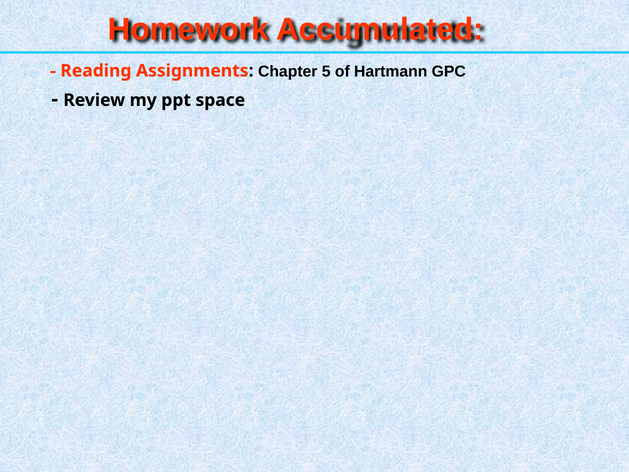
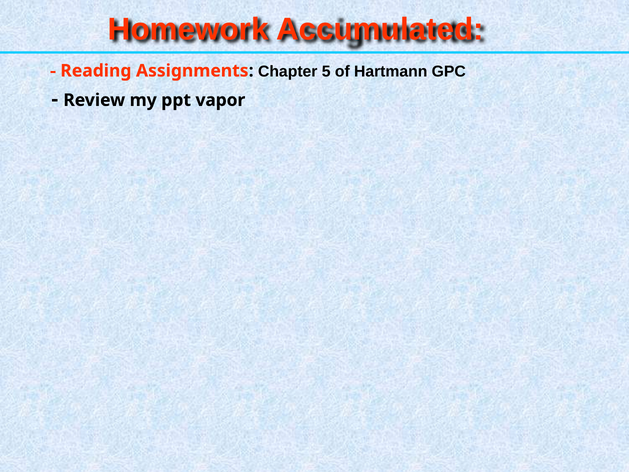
space: space -> vapor
